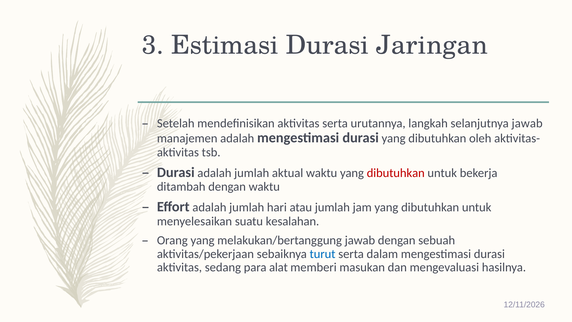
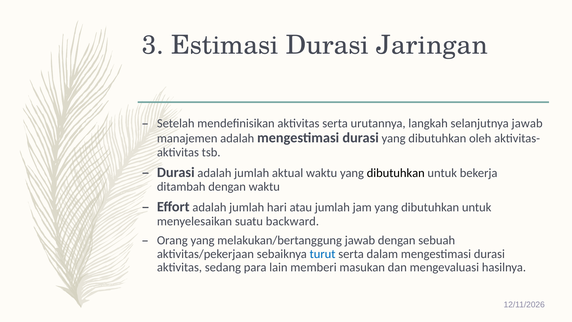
dibutuhkan at (396, 173) colour: red -> black
kesalahan: kesalahan -> backward
alat: alat -> lain
